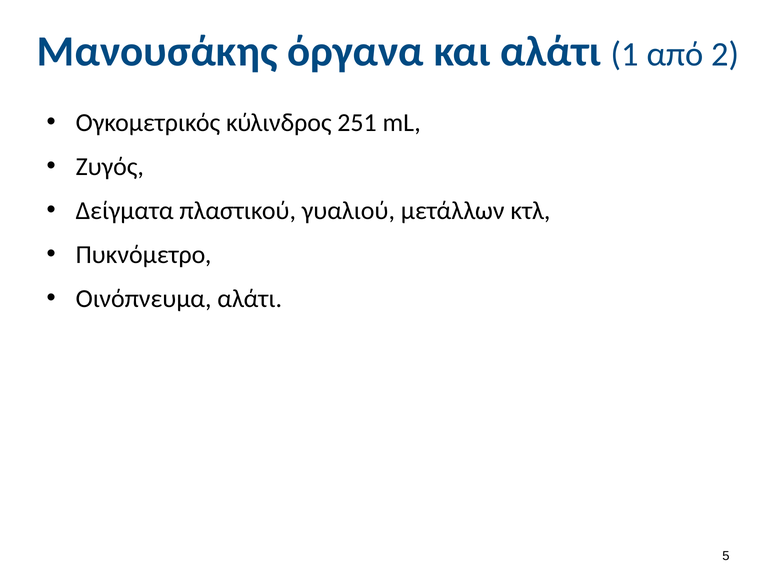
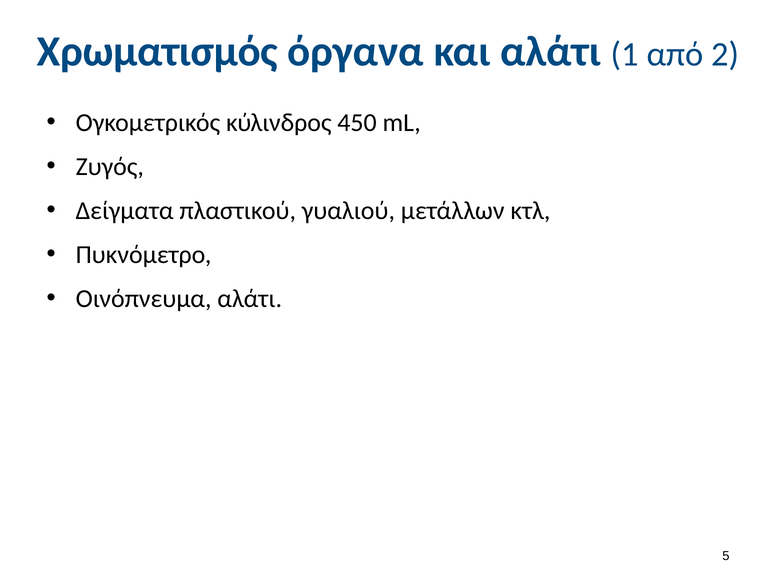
Μανουσάκης: Μανουσάκης -> Χρωματισμός
251: 251 -> 450
